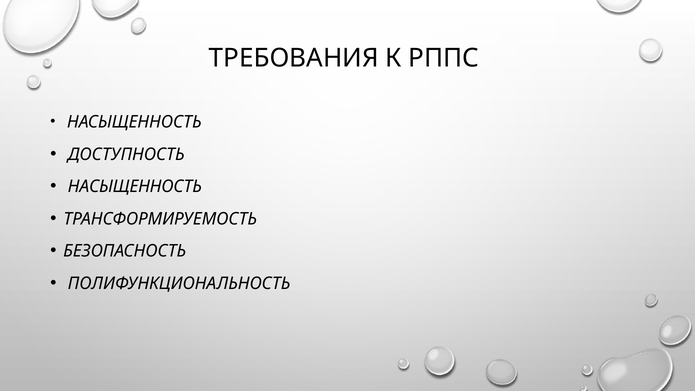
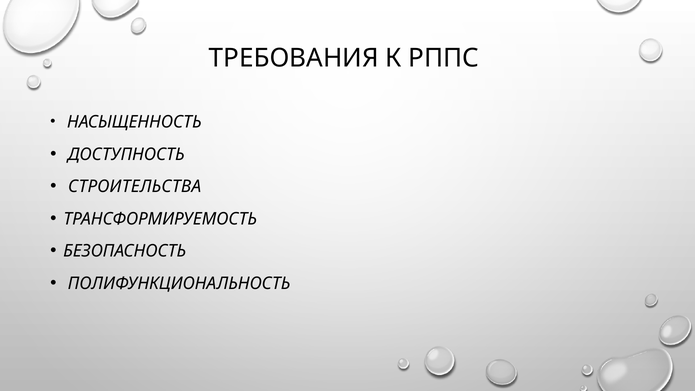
НАСЫЩЕННОСТЬ at (135, 187): НАСЫЩЕННОСТЬ -> СТРОИТЕЛЬСТВА
